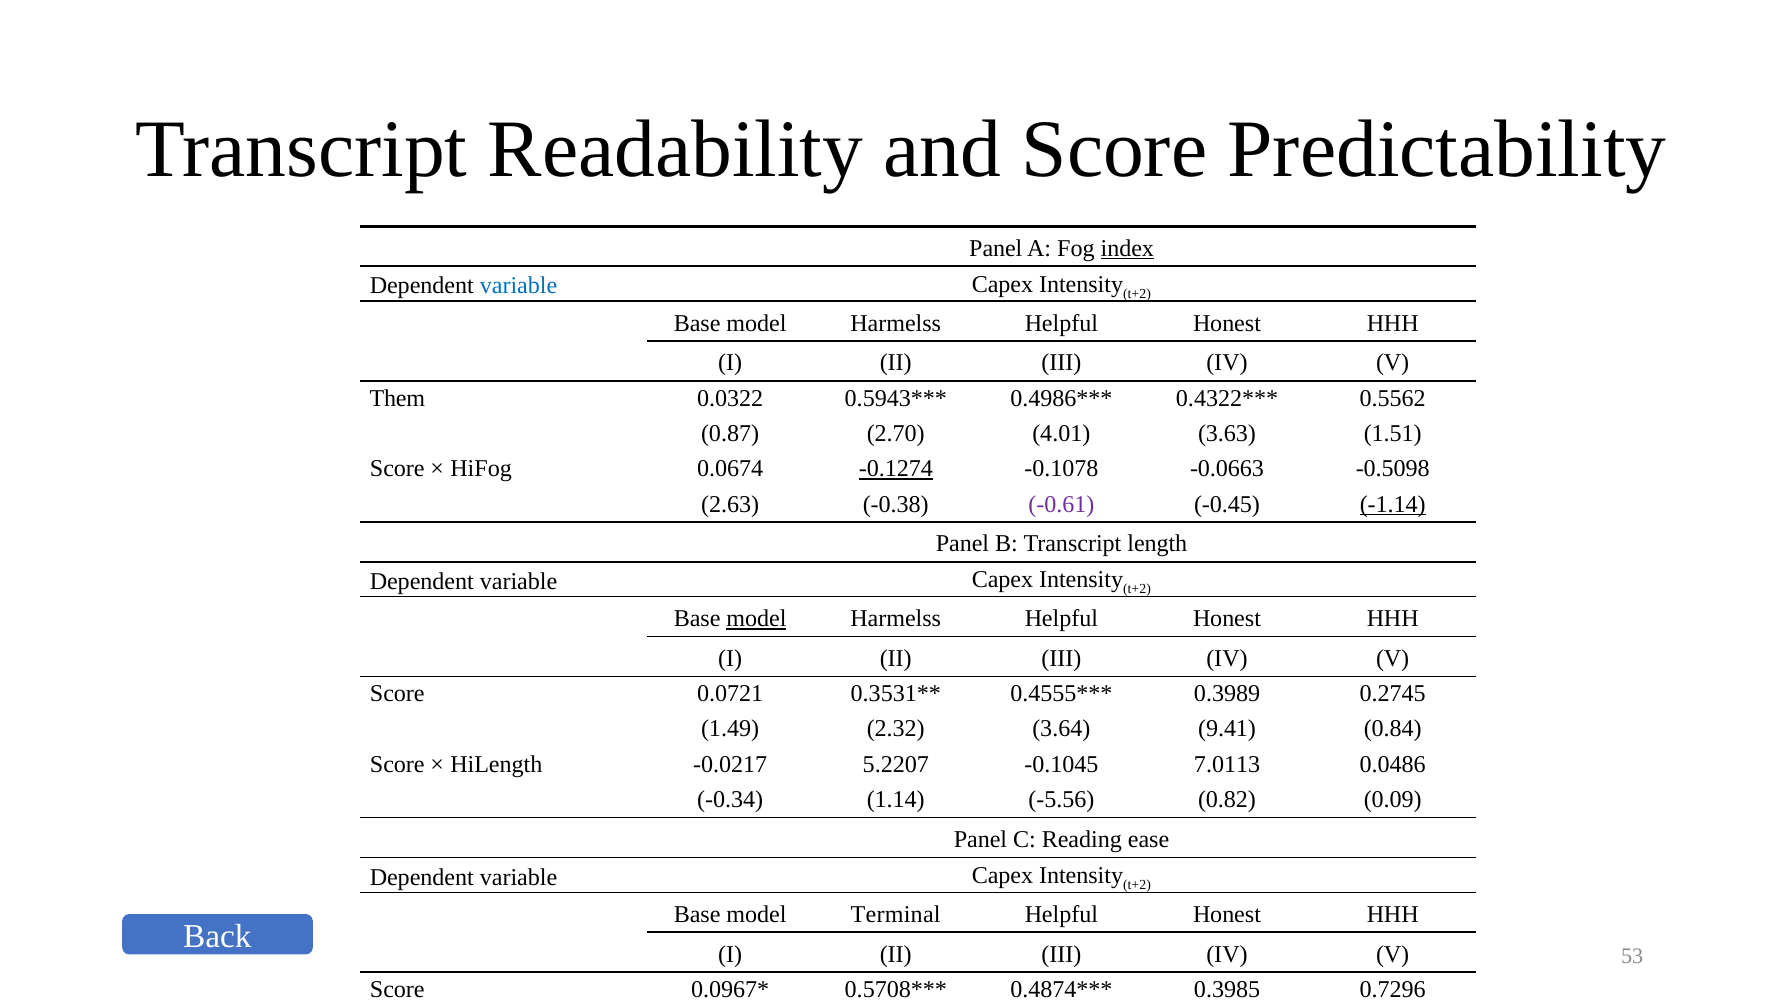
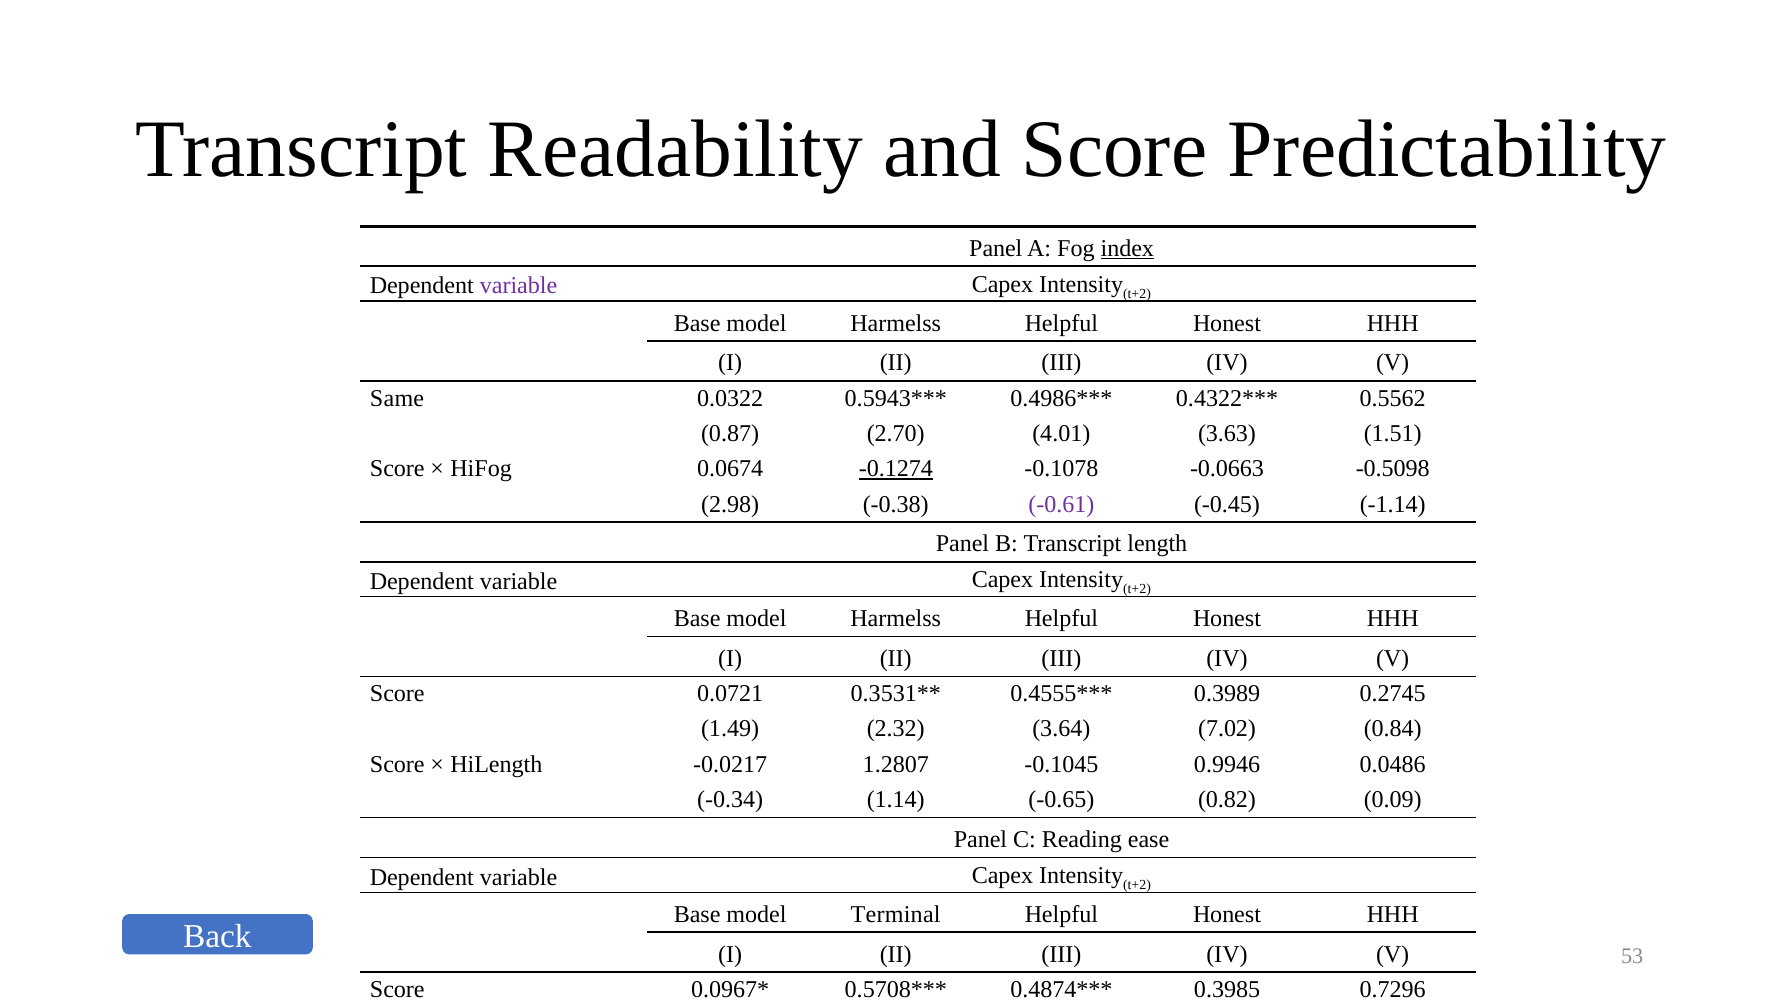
variable at (519, 286) colour: blue -> purple
Them: Them -> Same
2.63: 2.63 -> 2.98
-1.14 underline: present -> none
model at (756, 619) underline: present -> none
9.41: 9.41 -> 7.02
5.2207: 5.2207 -> 1.2807
7.0113: 7.0113 -> 0.9946
-5.56: -5.56 -> -0.65
